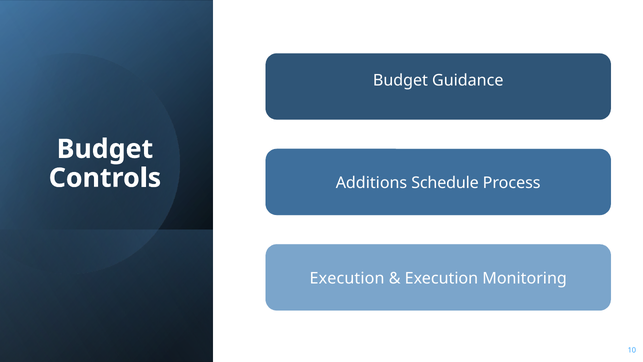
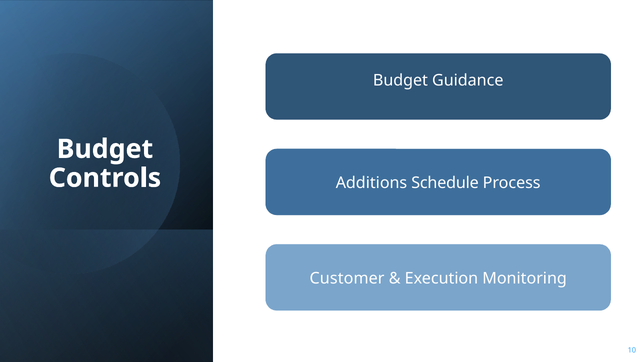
Execution at (347, 278): Execution -> Customer
